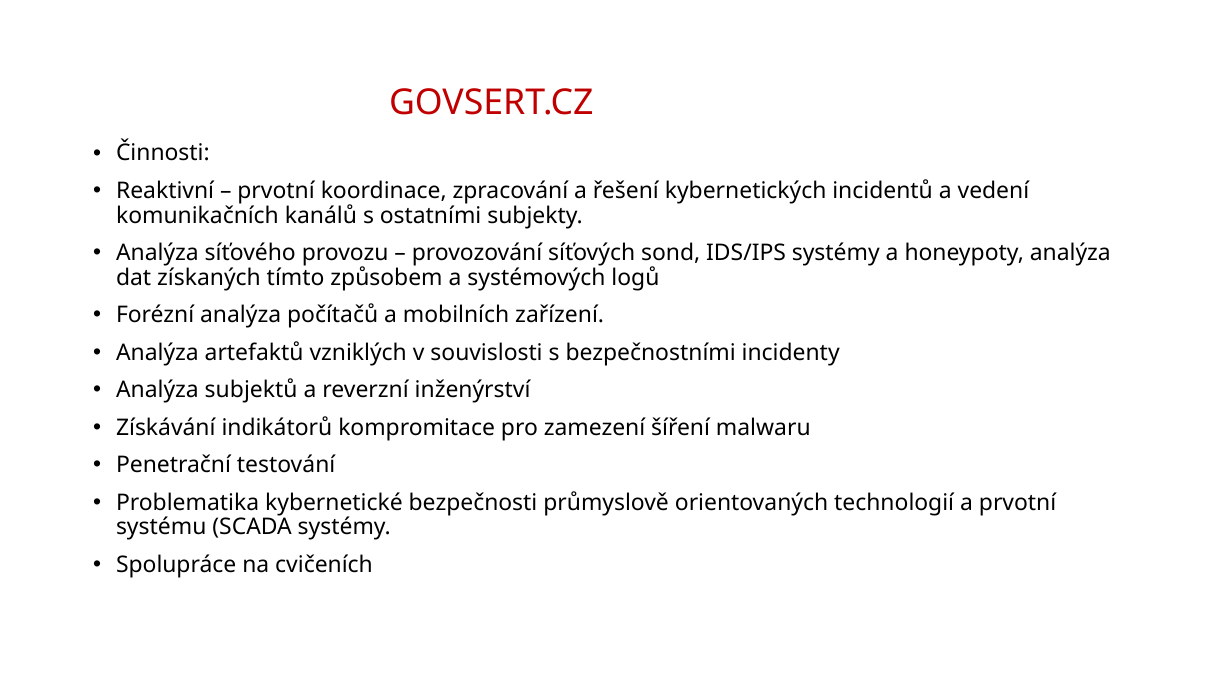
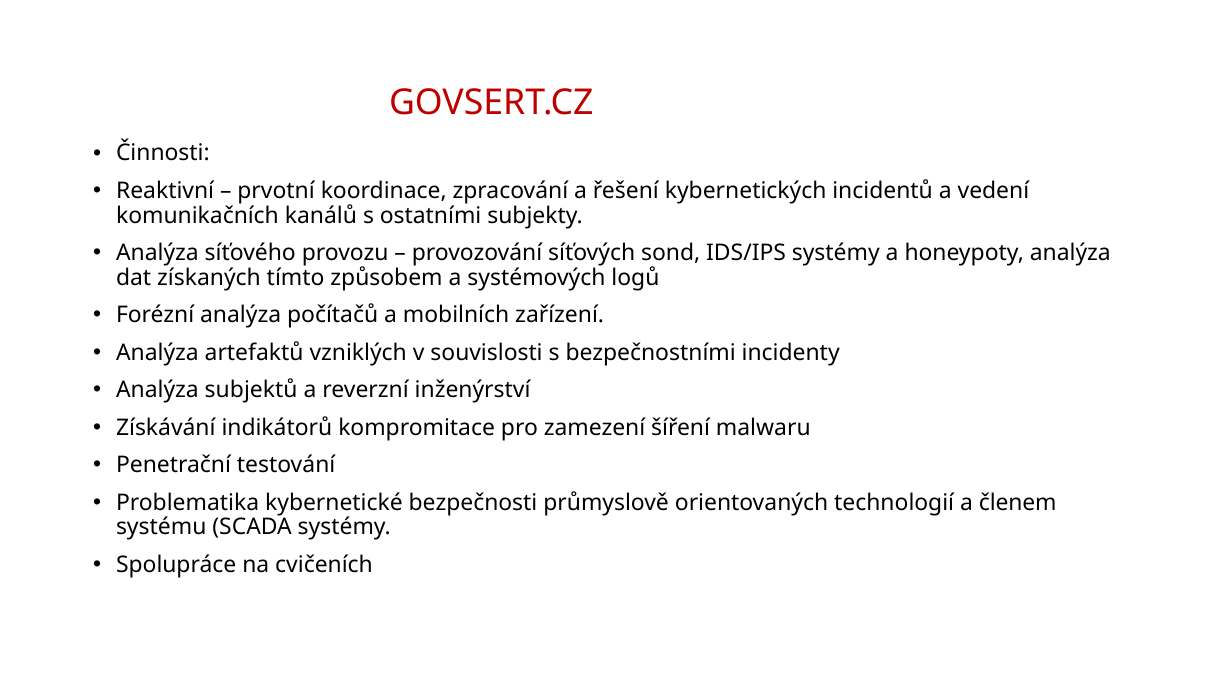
a prvotní: prvotní -> členem
